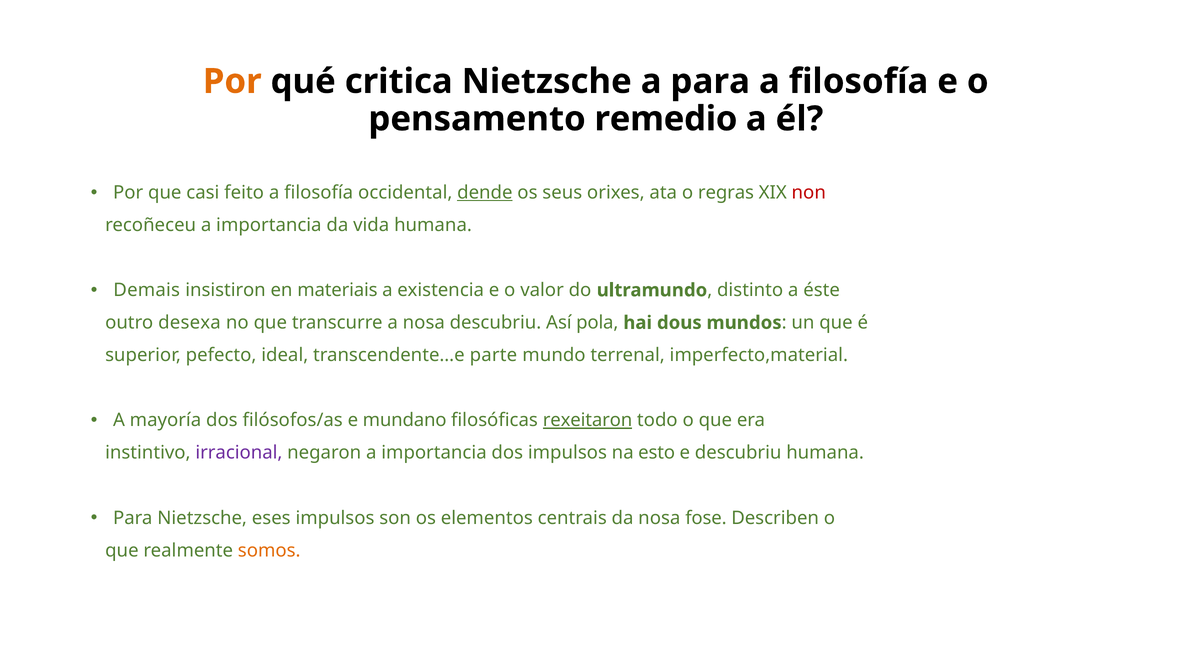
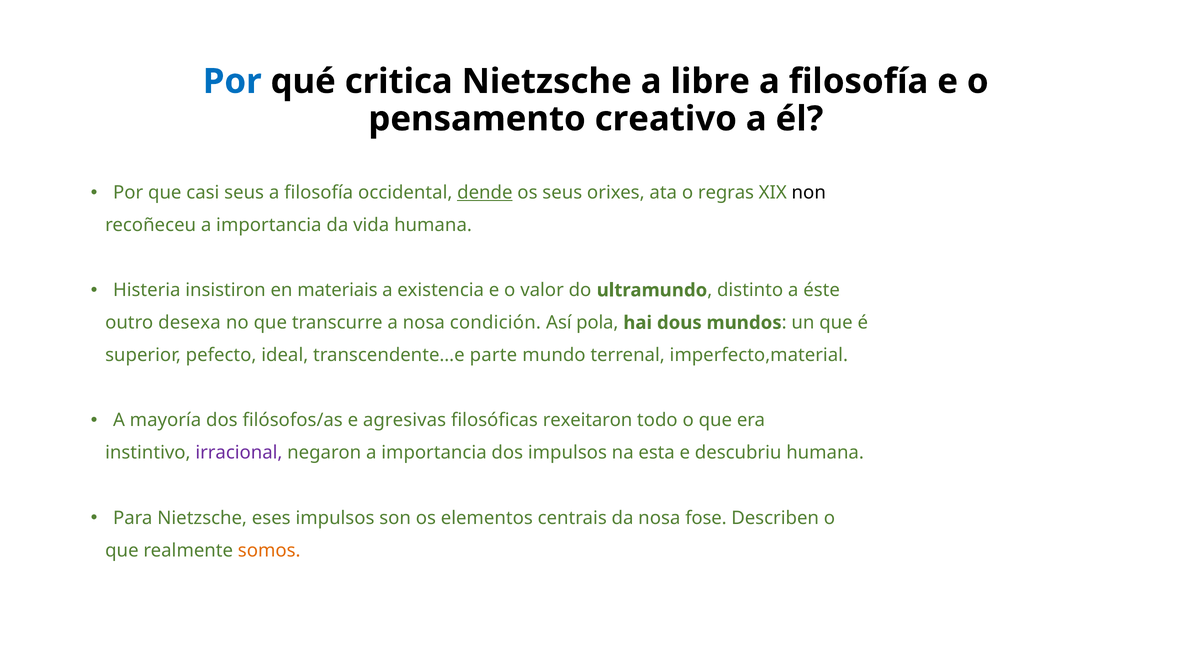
Por at (232, 81) colour: orange -> blue
a para: para -> libre
remedio: remedio -> creativo
casi feito: feito -> seus
non colour: red -> black
Demais: Demais -> Histeria
nosa descubriu: descubriu -> condición
mundano: mundano -> agresivas
rexeitaron underline: present -> none
esto: esto -> esta
